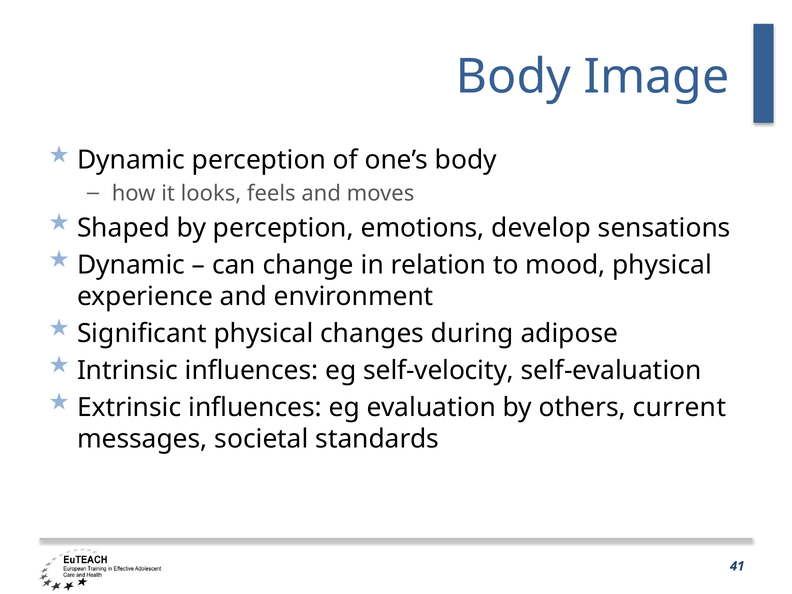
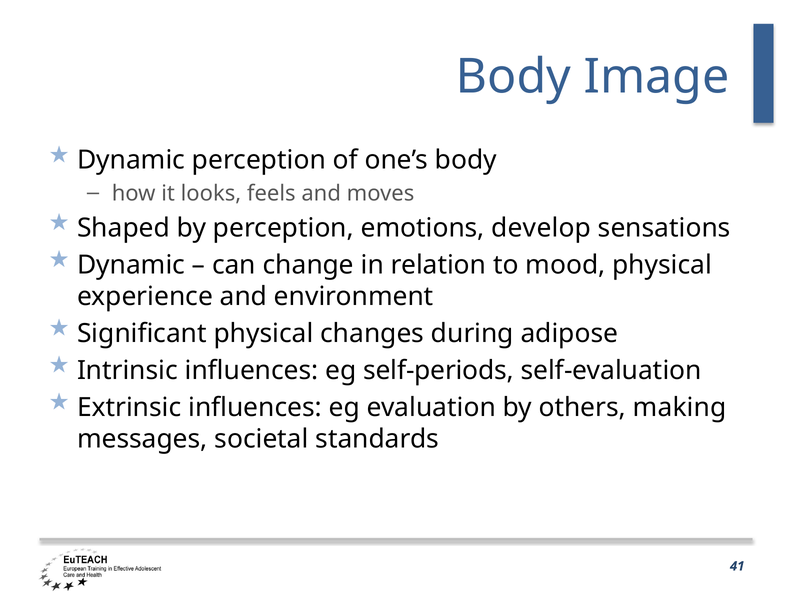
self-velocity: self-velocity -> self-periods
current: current -> making
